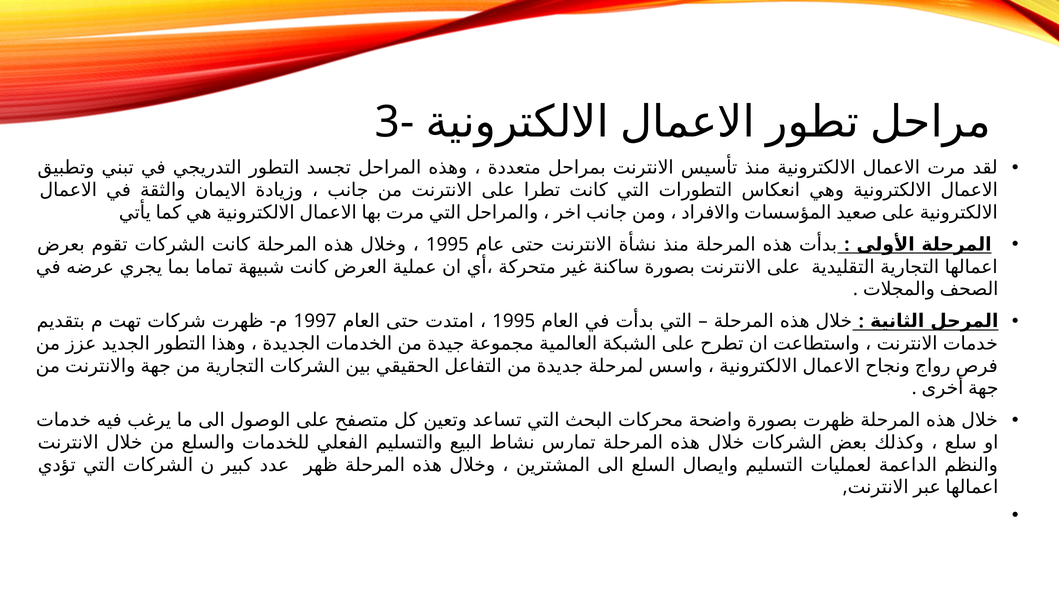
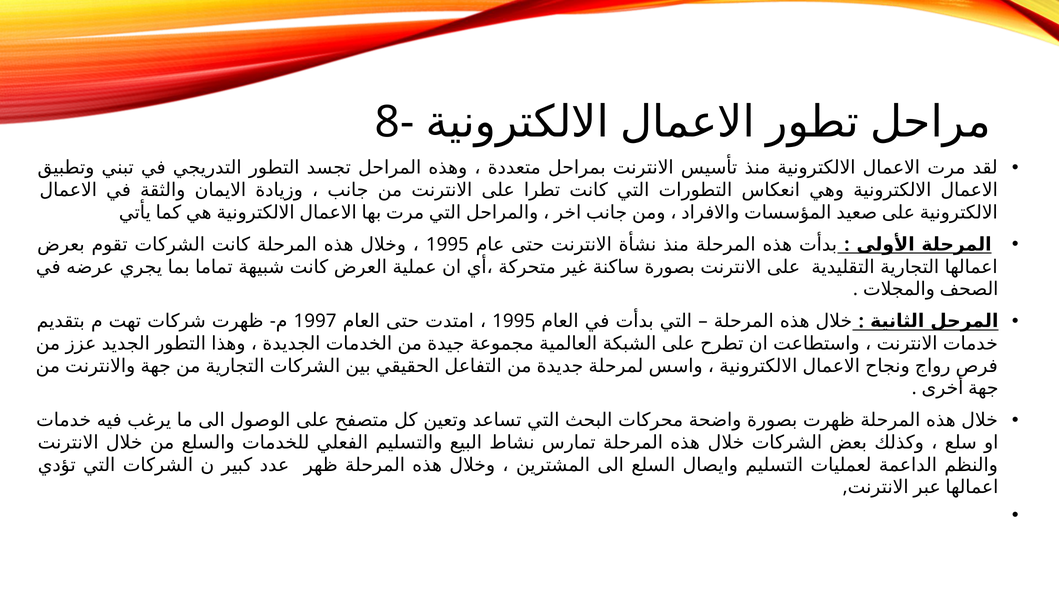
3-: 3- -> 8-
